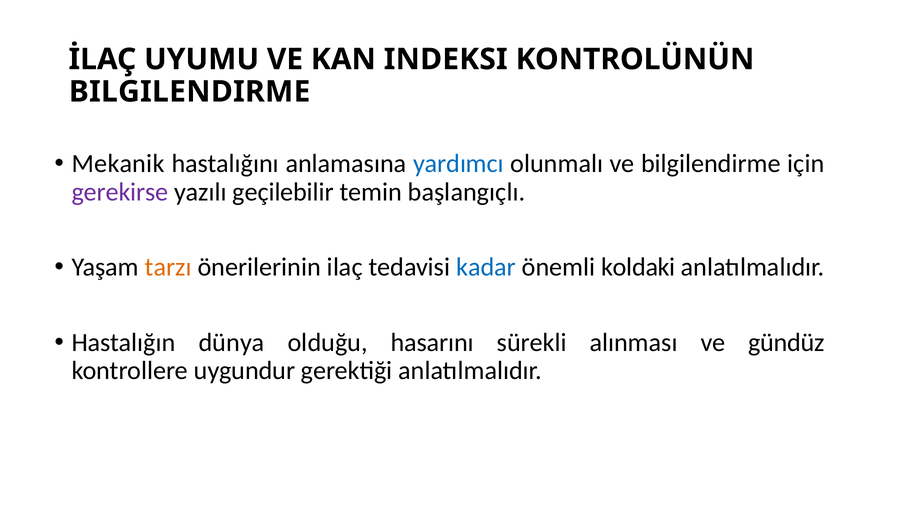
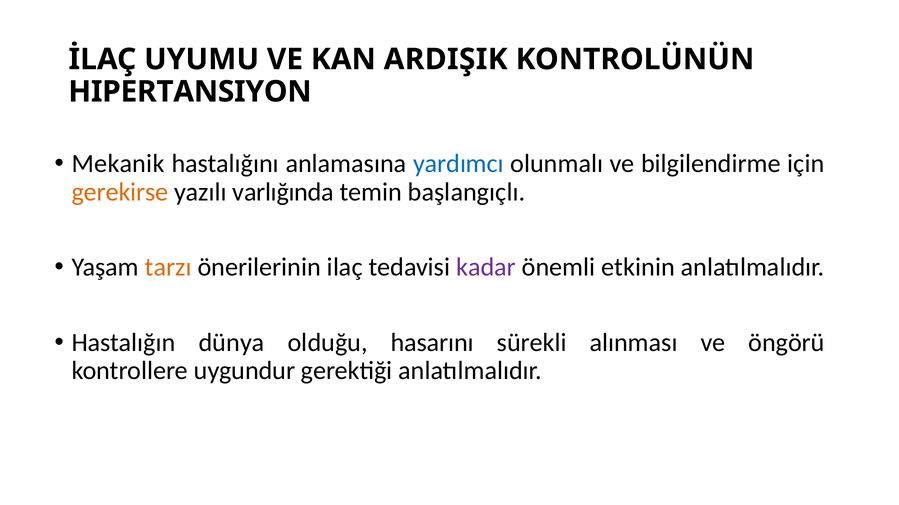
INDEKSI: INDEKSI -> ARDIŞIK
BILGILENDIRME at (190, 92): BILGILENDIRME -> HIPERTANSIYON
gerekirse colour: purple -> orange
geçilebilir: geçilebilir -> varlığında
kadar colour: blue -> purple
koldaki: koldaki -> etkinin
gündüz: gündüz -> öngörü
